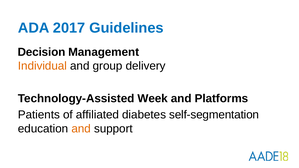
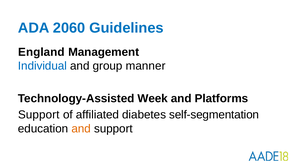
2017: 2017 -> 2060
Decision: Decision -> England
Individual colour: orange -> blue
delivery: delivery -> manner
Patients at (39, 115): Patients -> Support
